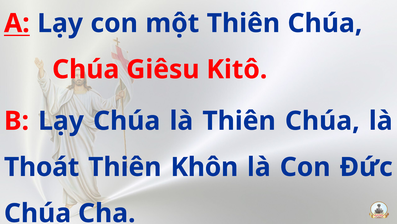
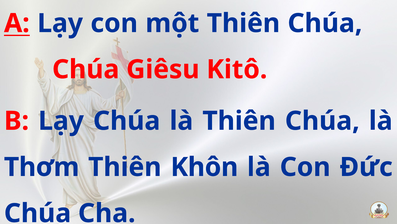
Thoát: Thoát -> Thơm
